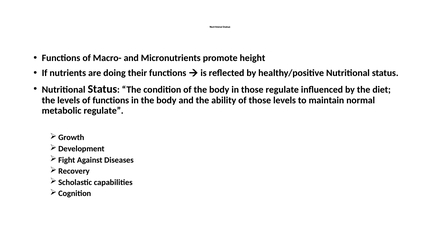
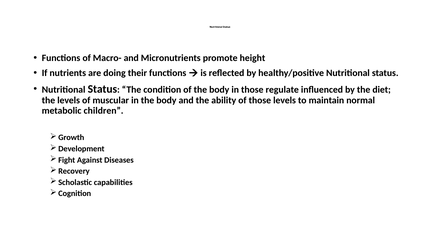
of functions: functions -> muscular
metabolic regulate: regulate -> children
